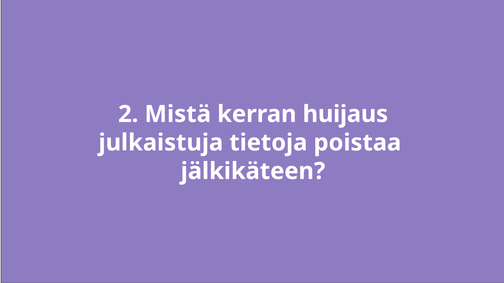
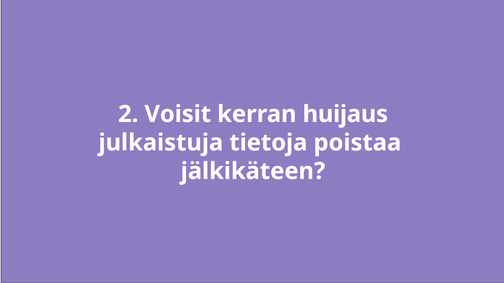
Mistä: Mistä -> Voisit
